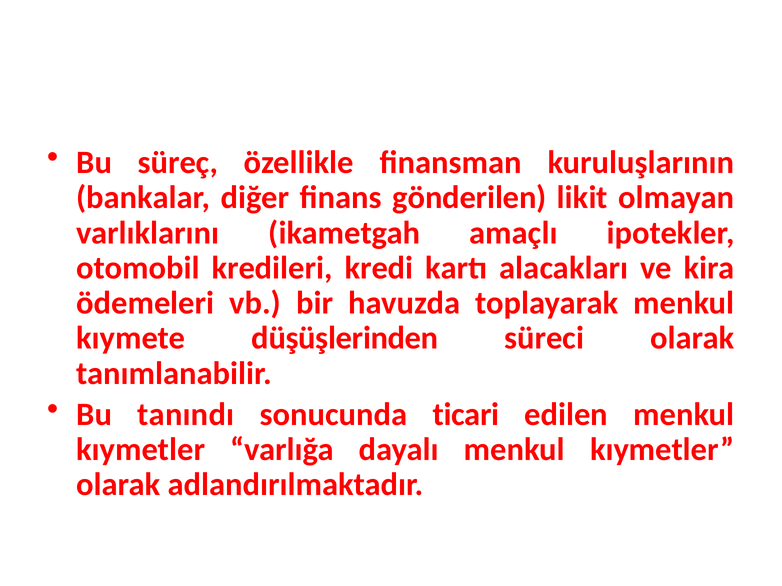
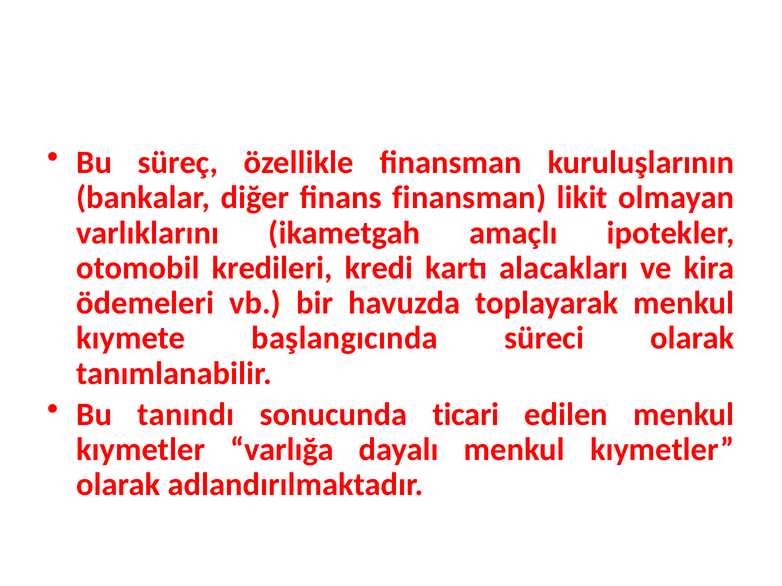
finans gönderilen: gönderilen -> finansman
düşüşlerinden: düşüşlerinden -> başlangıcında
